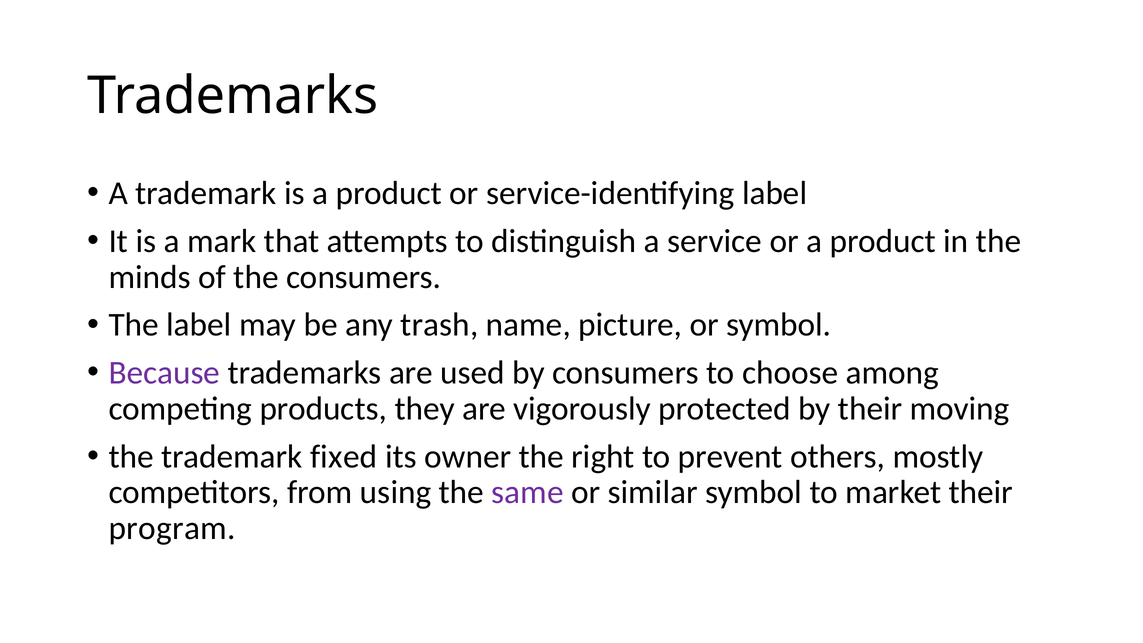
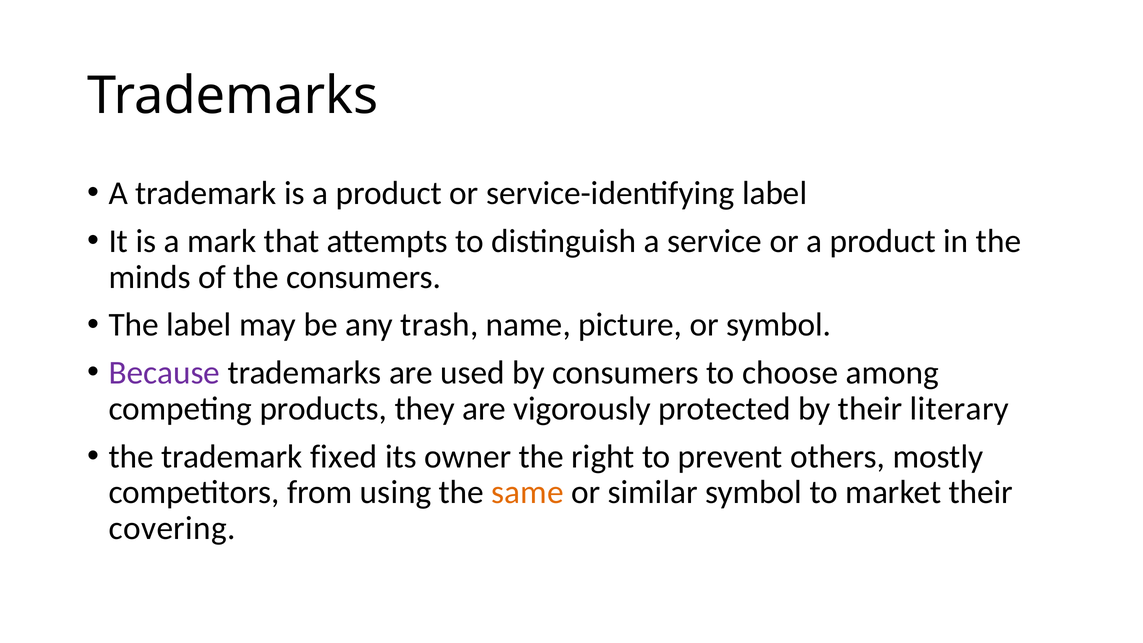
moving: moving -> literary
same colour: purple -> orange
program: program -> covering
